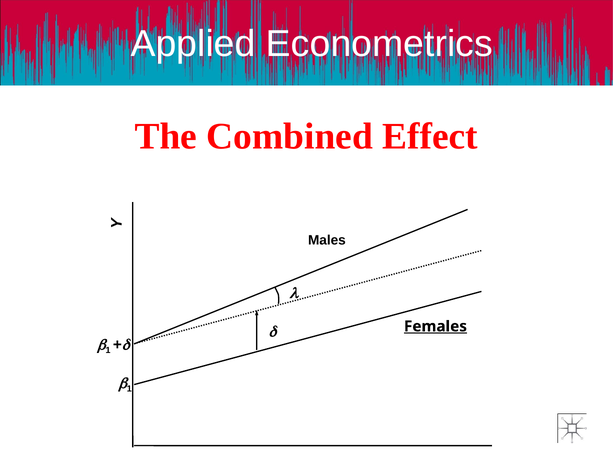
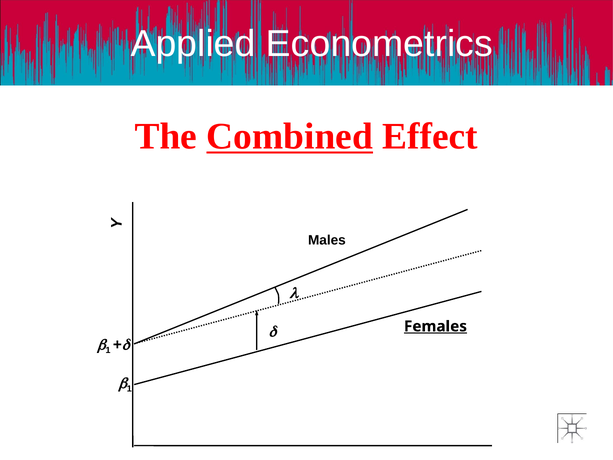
Combined underline: none -> present
